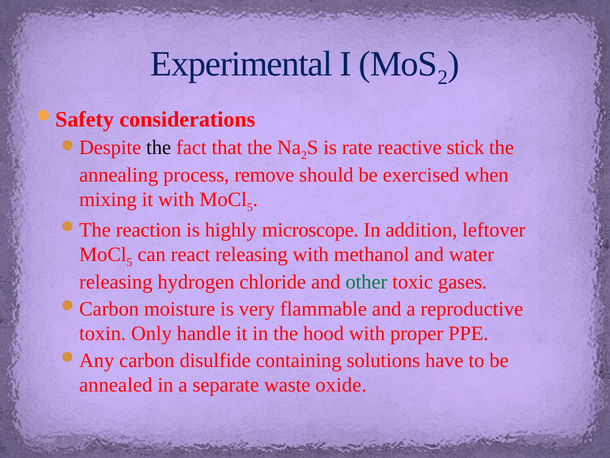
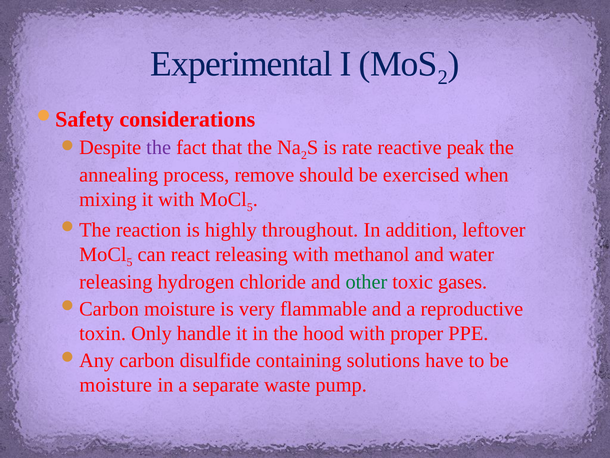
the at (159, 147) colour: black -> purple
stick: stick -> peak
microscope: microscope -> throughout
annealed at (116, 385): annealed -> moisture
oxide: oxide -> pump
